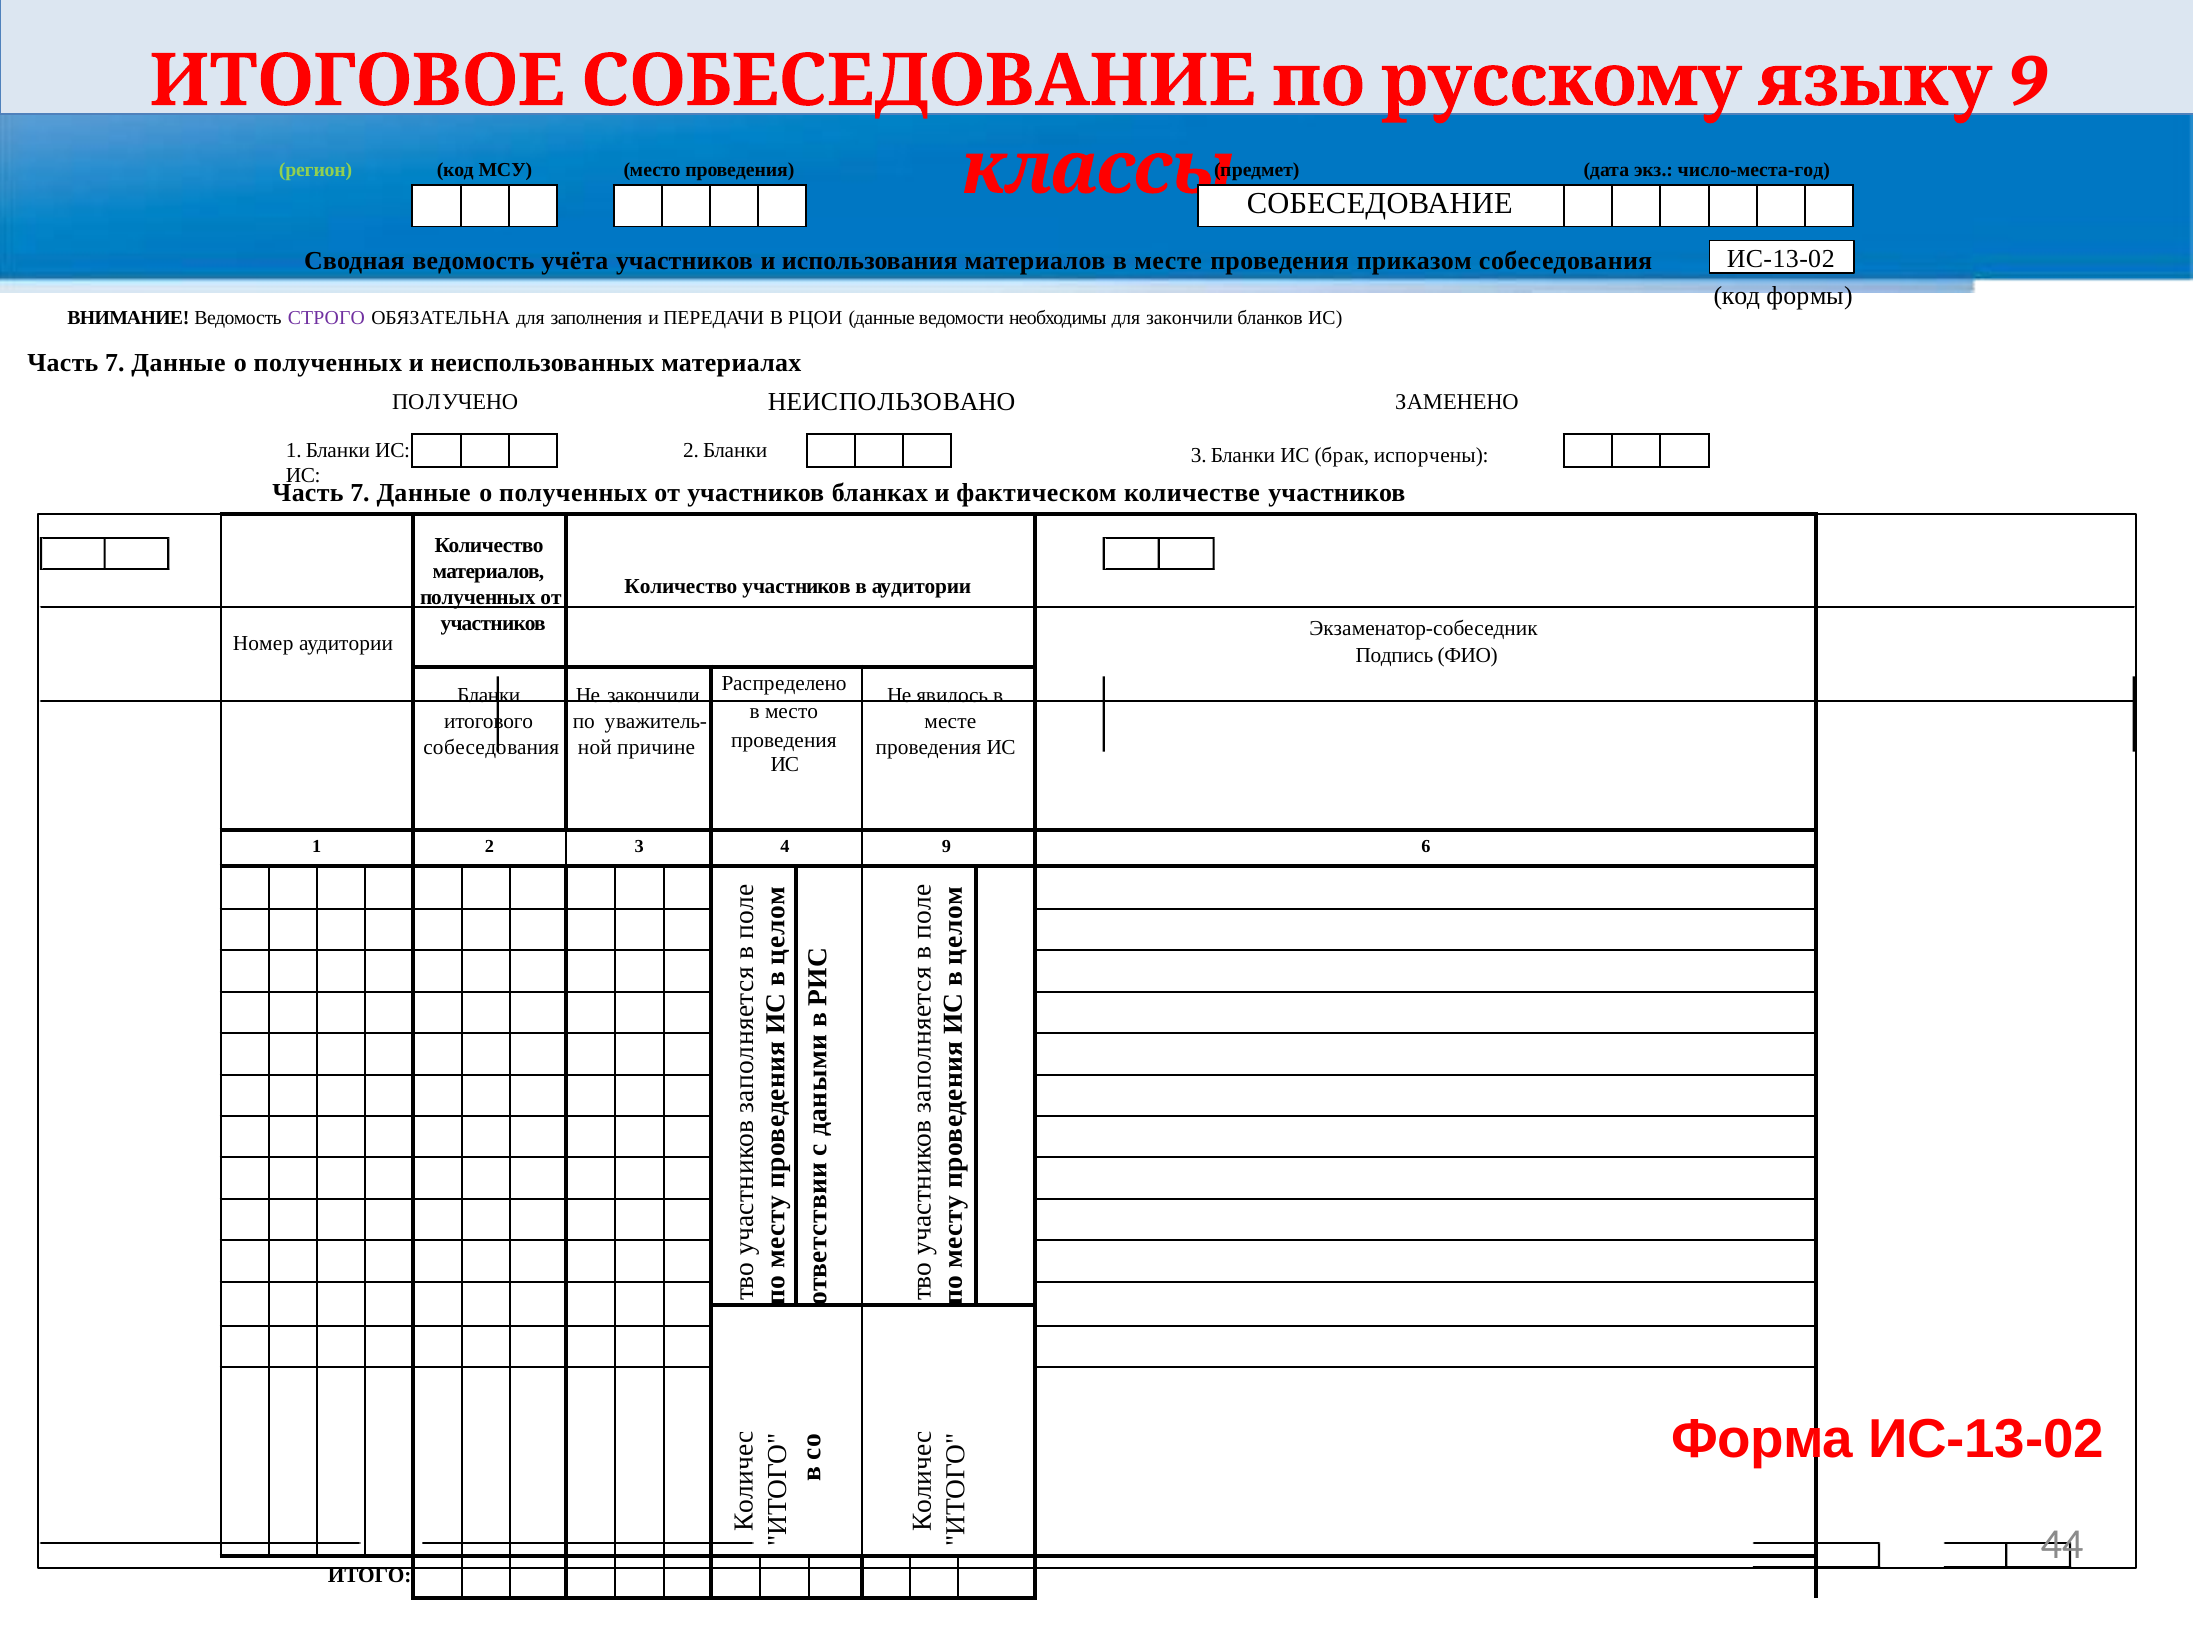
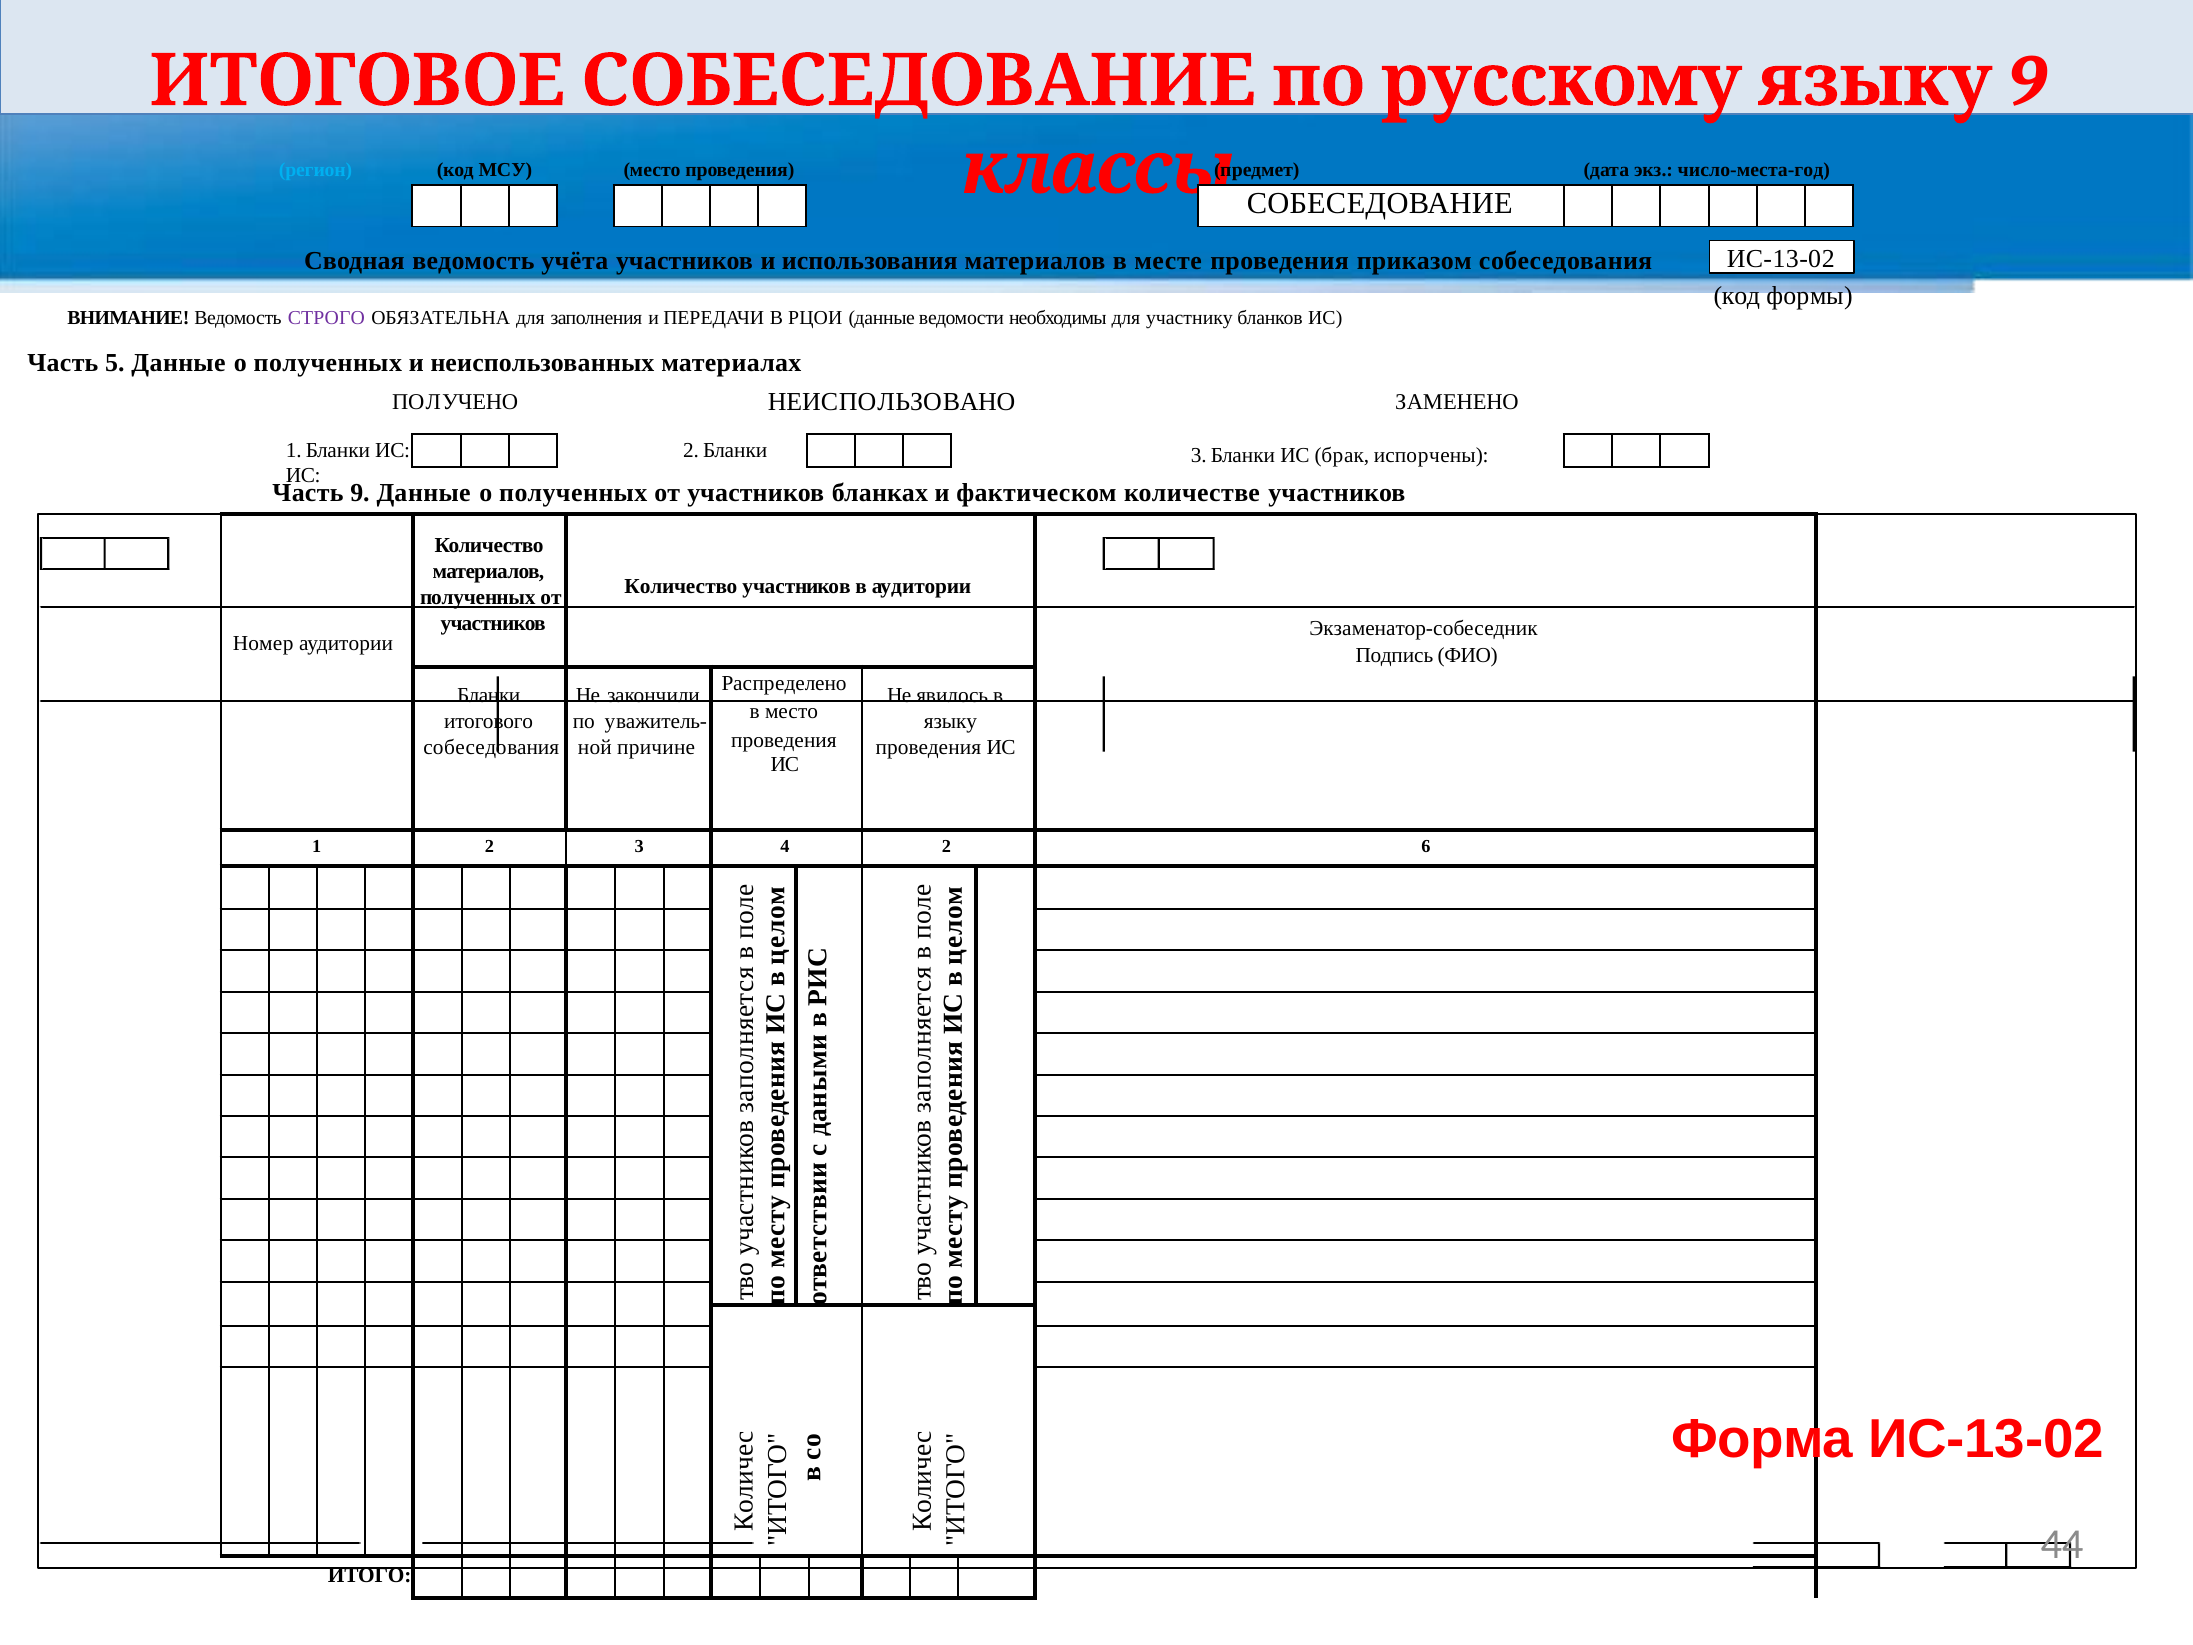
регион colour: light green -> light blue
для закончили: закончили -> участнику
7 at (115, 363): 7 -> 5
7 at (360, 493): 7 -> 9
месте at (950, 721): месте -> языку
4 9: 9 -> 2
